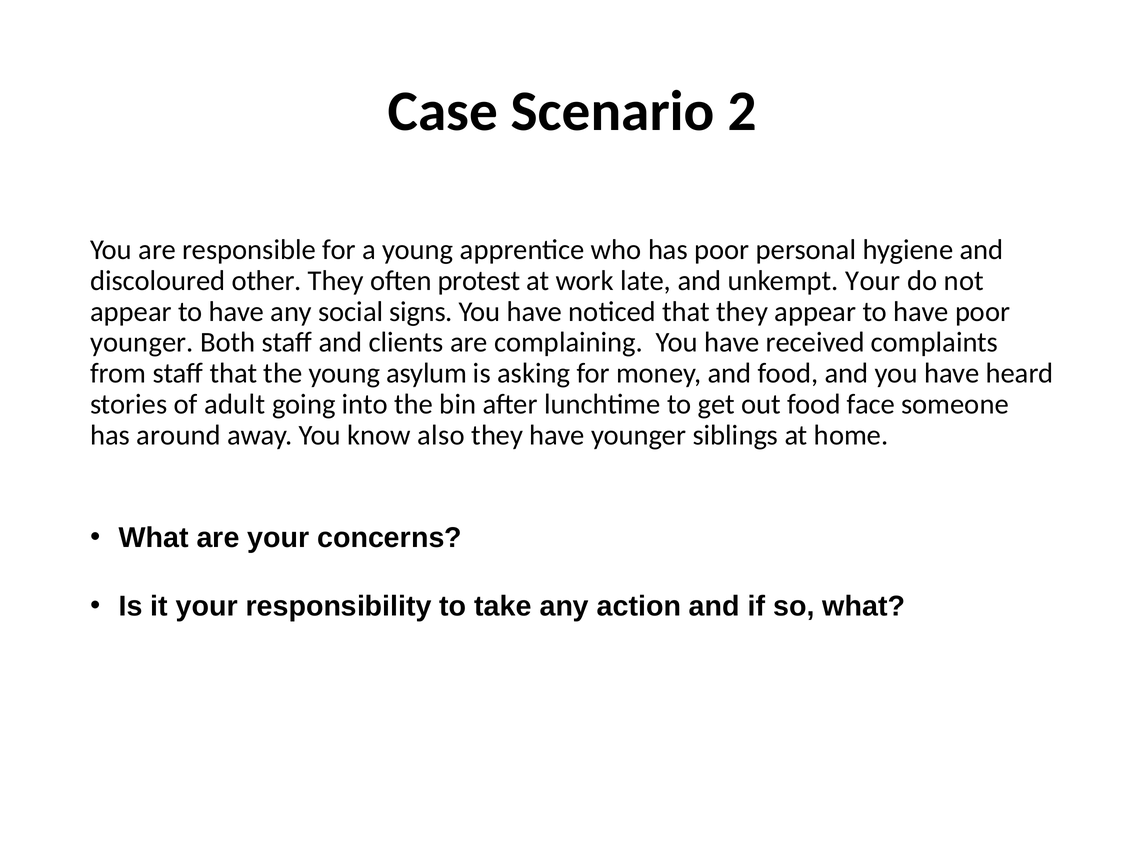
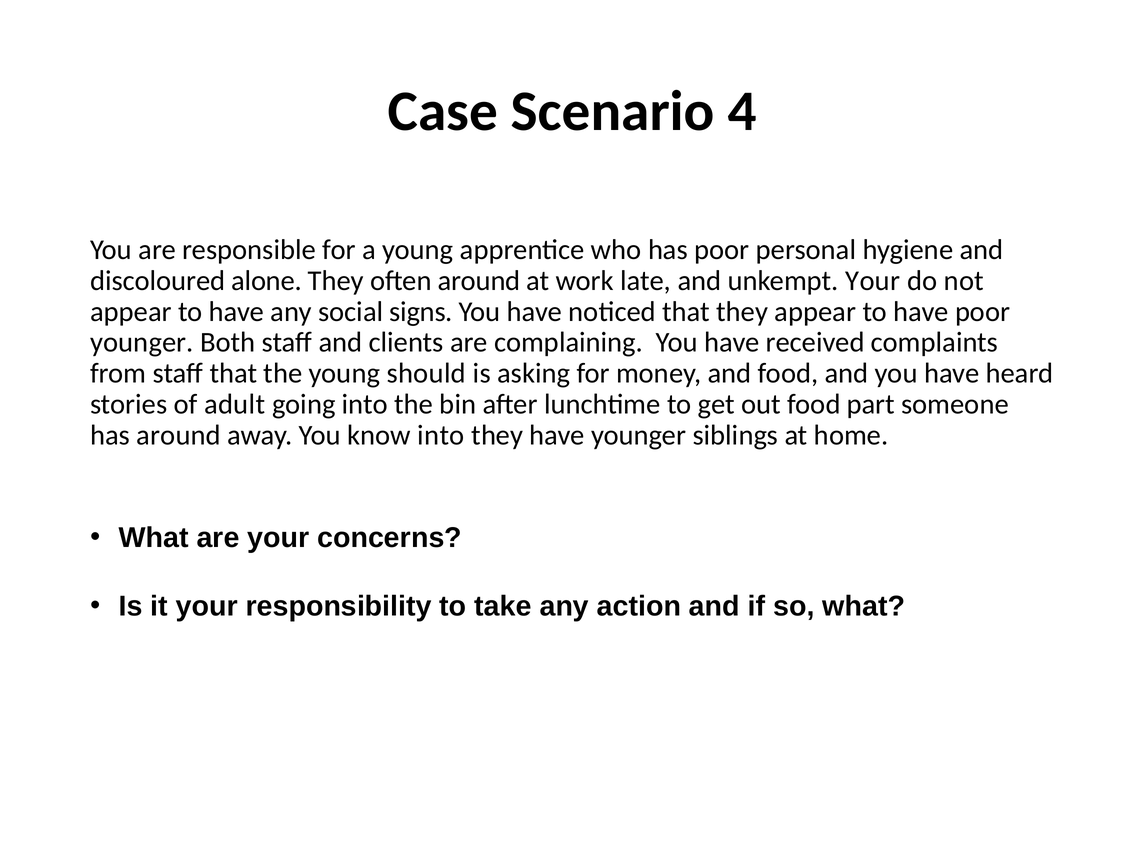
2: 2 -> 4
other: other -> alone
often protest: protest -> around
asylum: asylum -> should
face: face -> part
know also: also -> into
